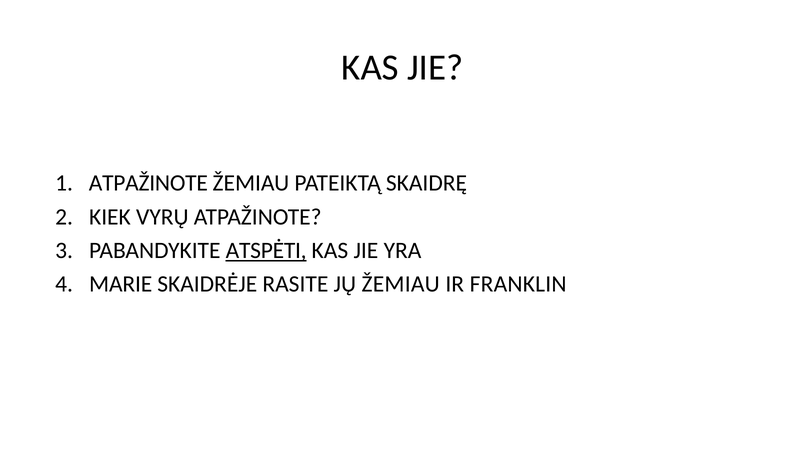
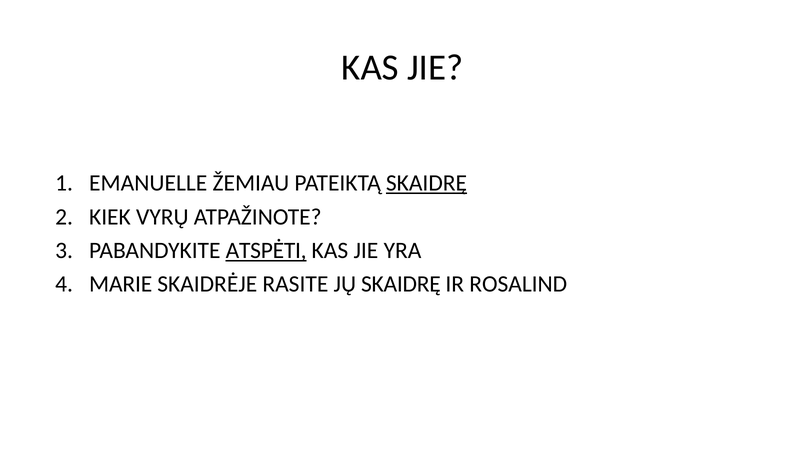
ATPAŽINOTE at (148, 183): ATPAŽINOTE -> EMANUELLE
SKAIDRĘ at (426, 183) underline: none -> present
JŲ ŽEMIAU: ŽEMIAU -> SKAIDRĘ
FRANKLIN: FRANKLIN -> ROSALIND
